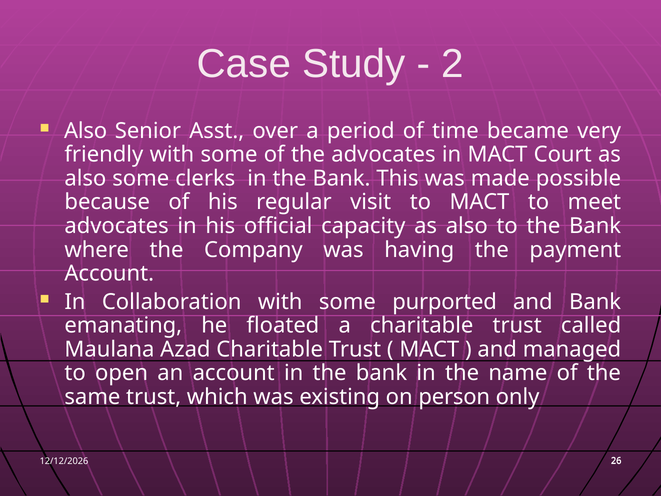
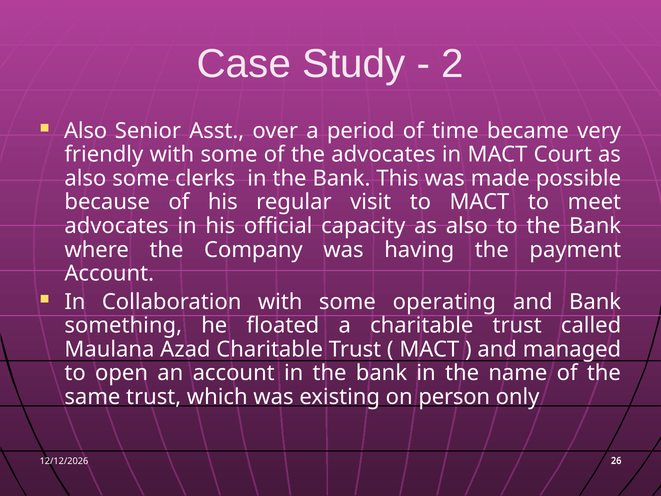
purported: purported -> operating
emanating: emanating -> something
